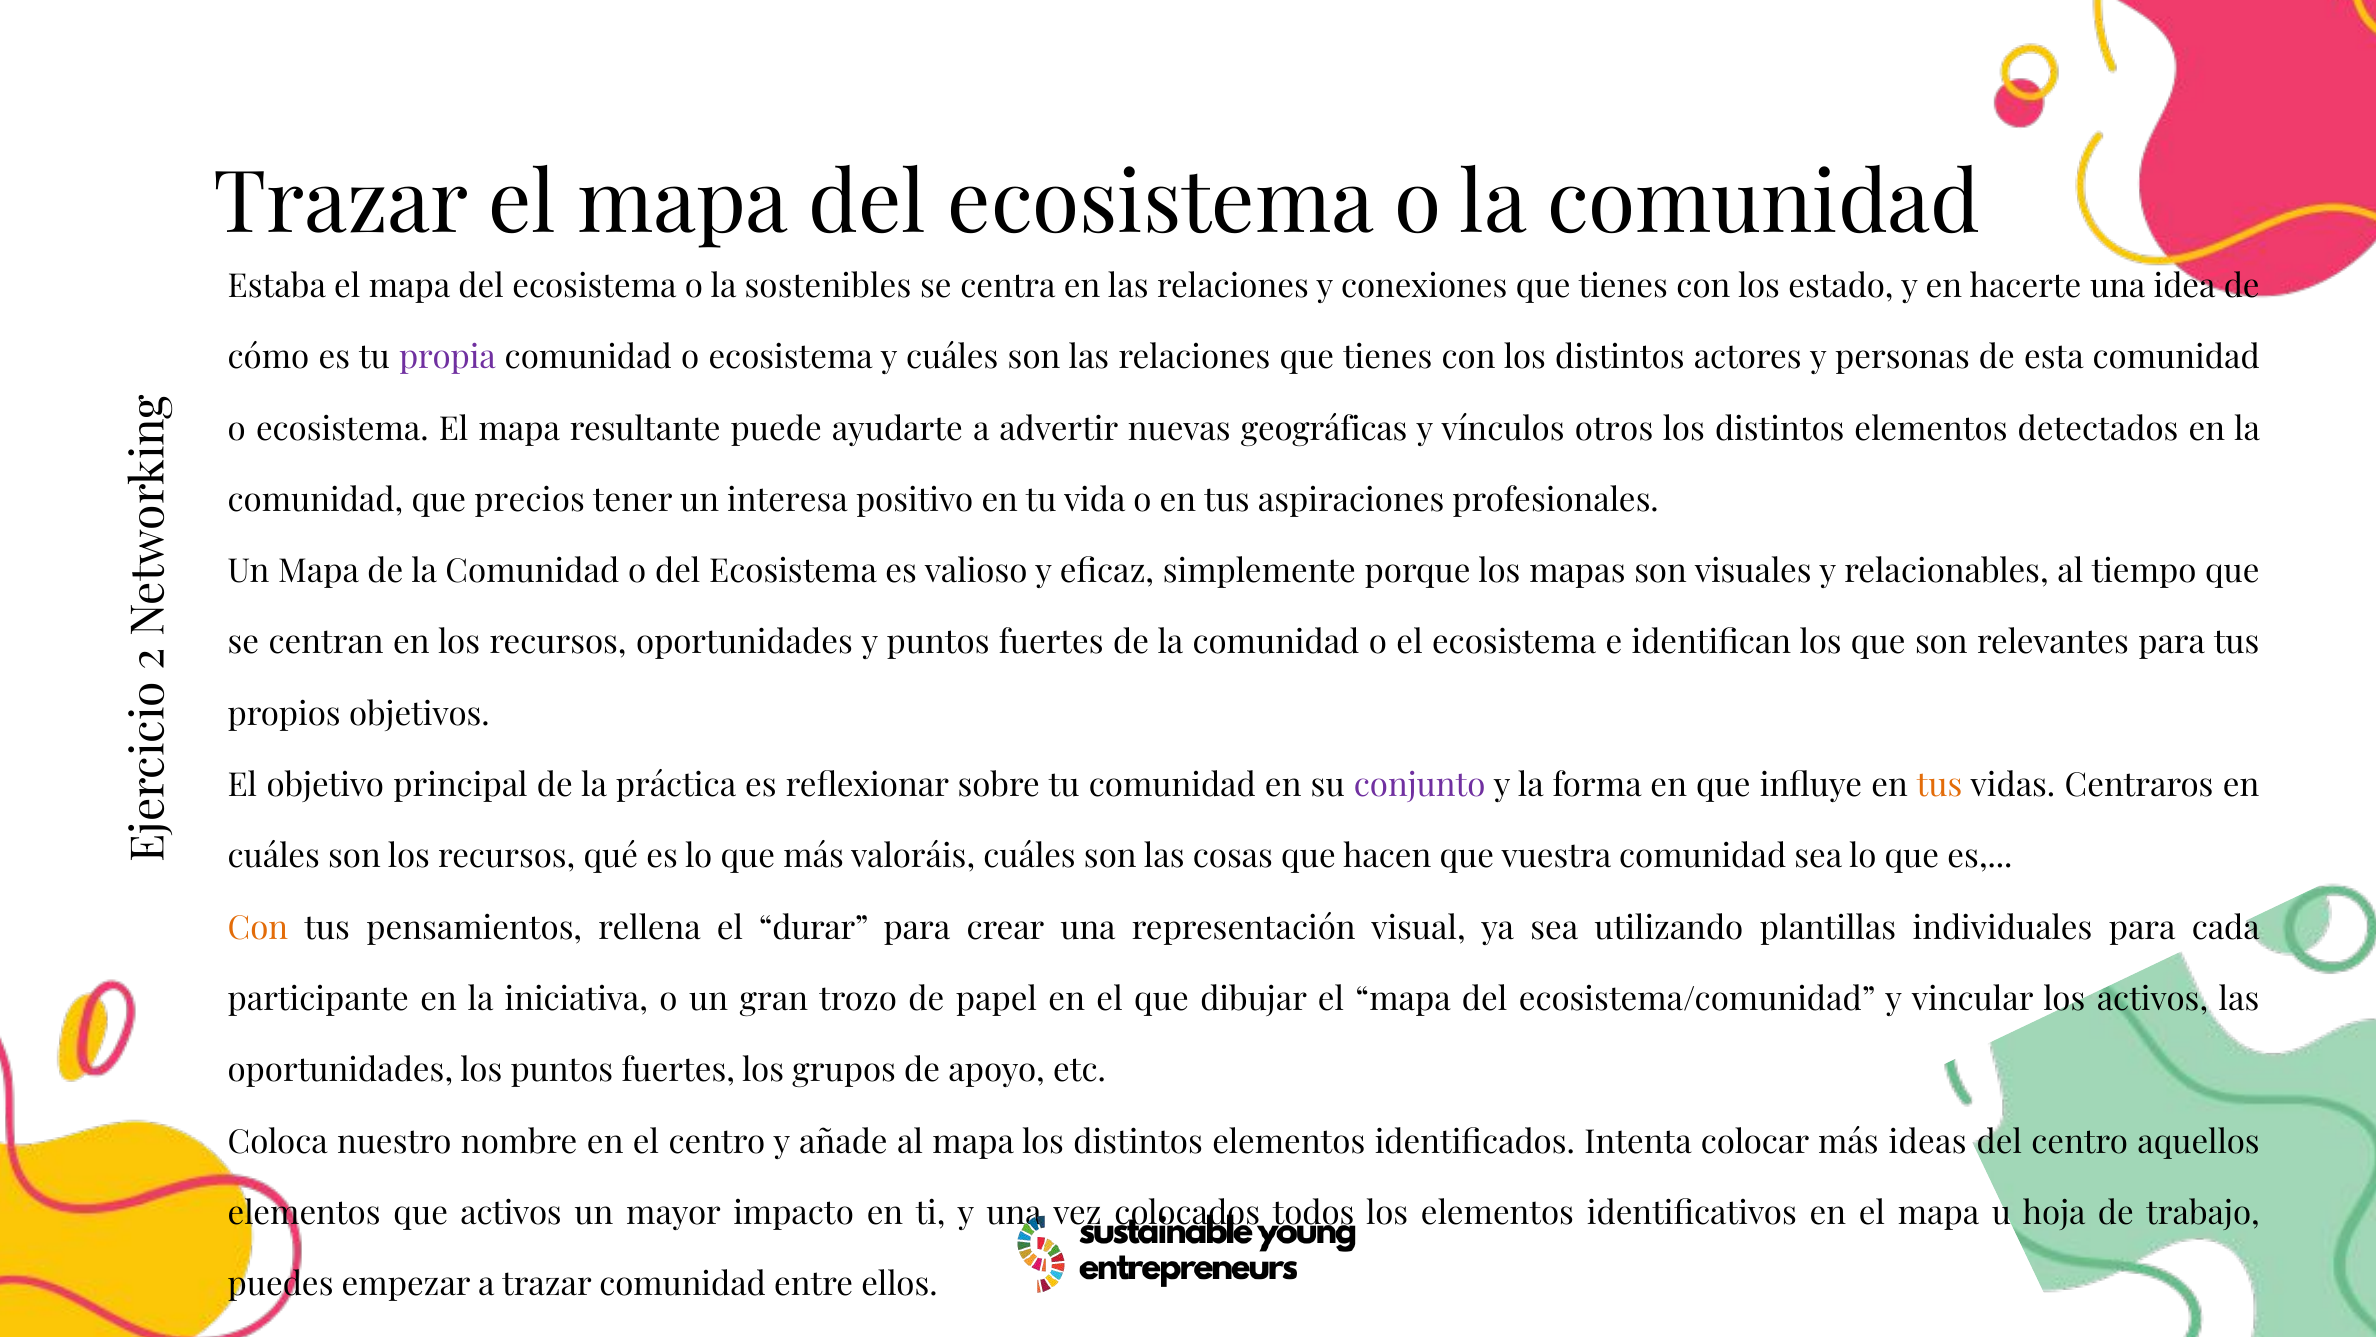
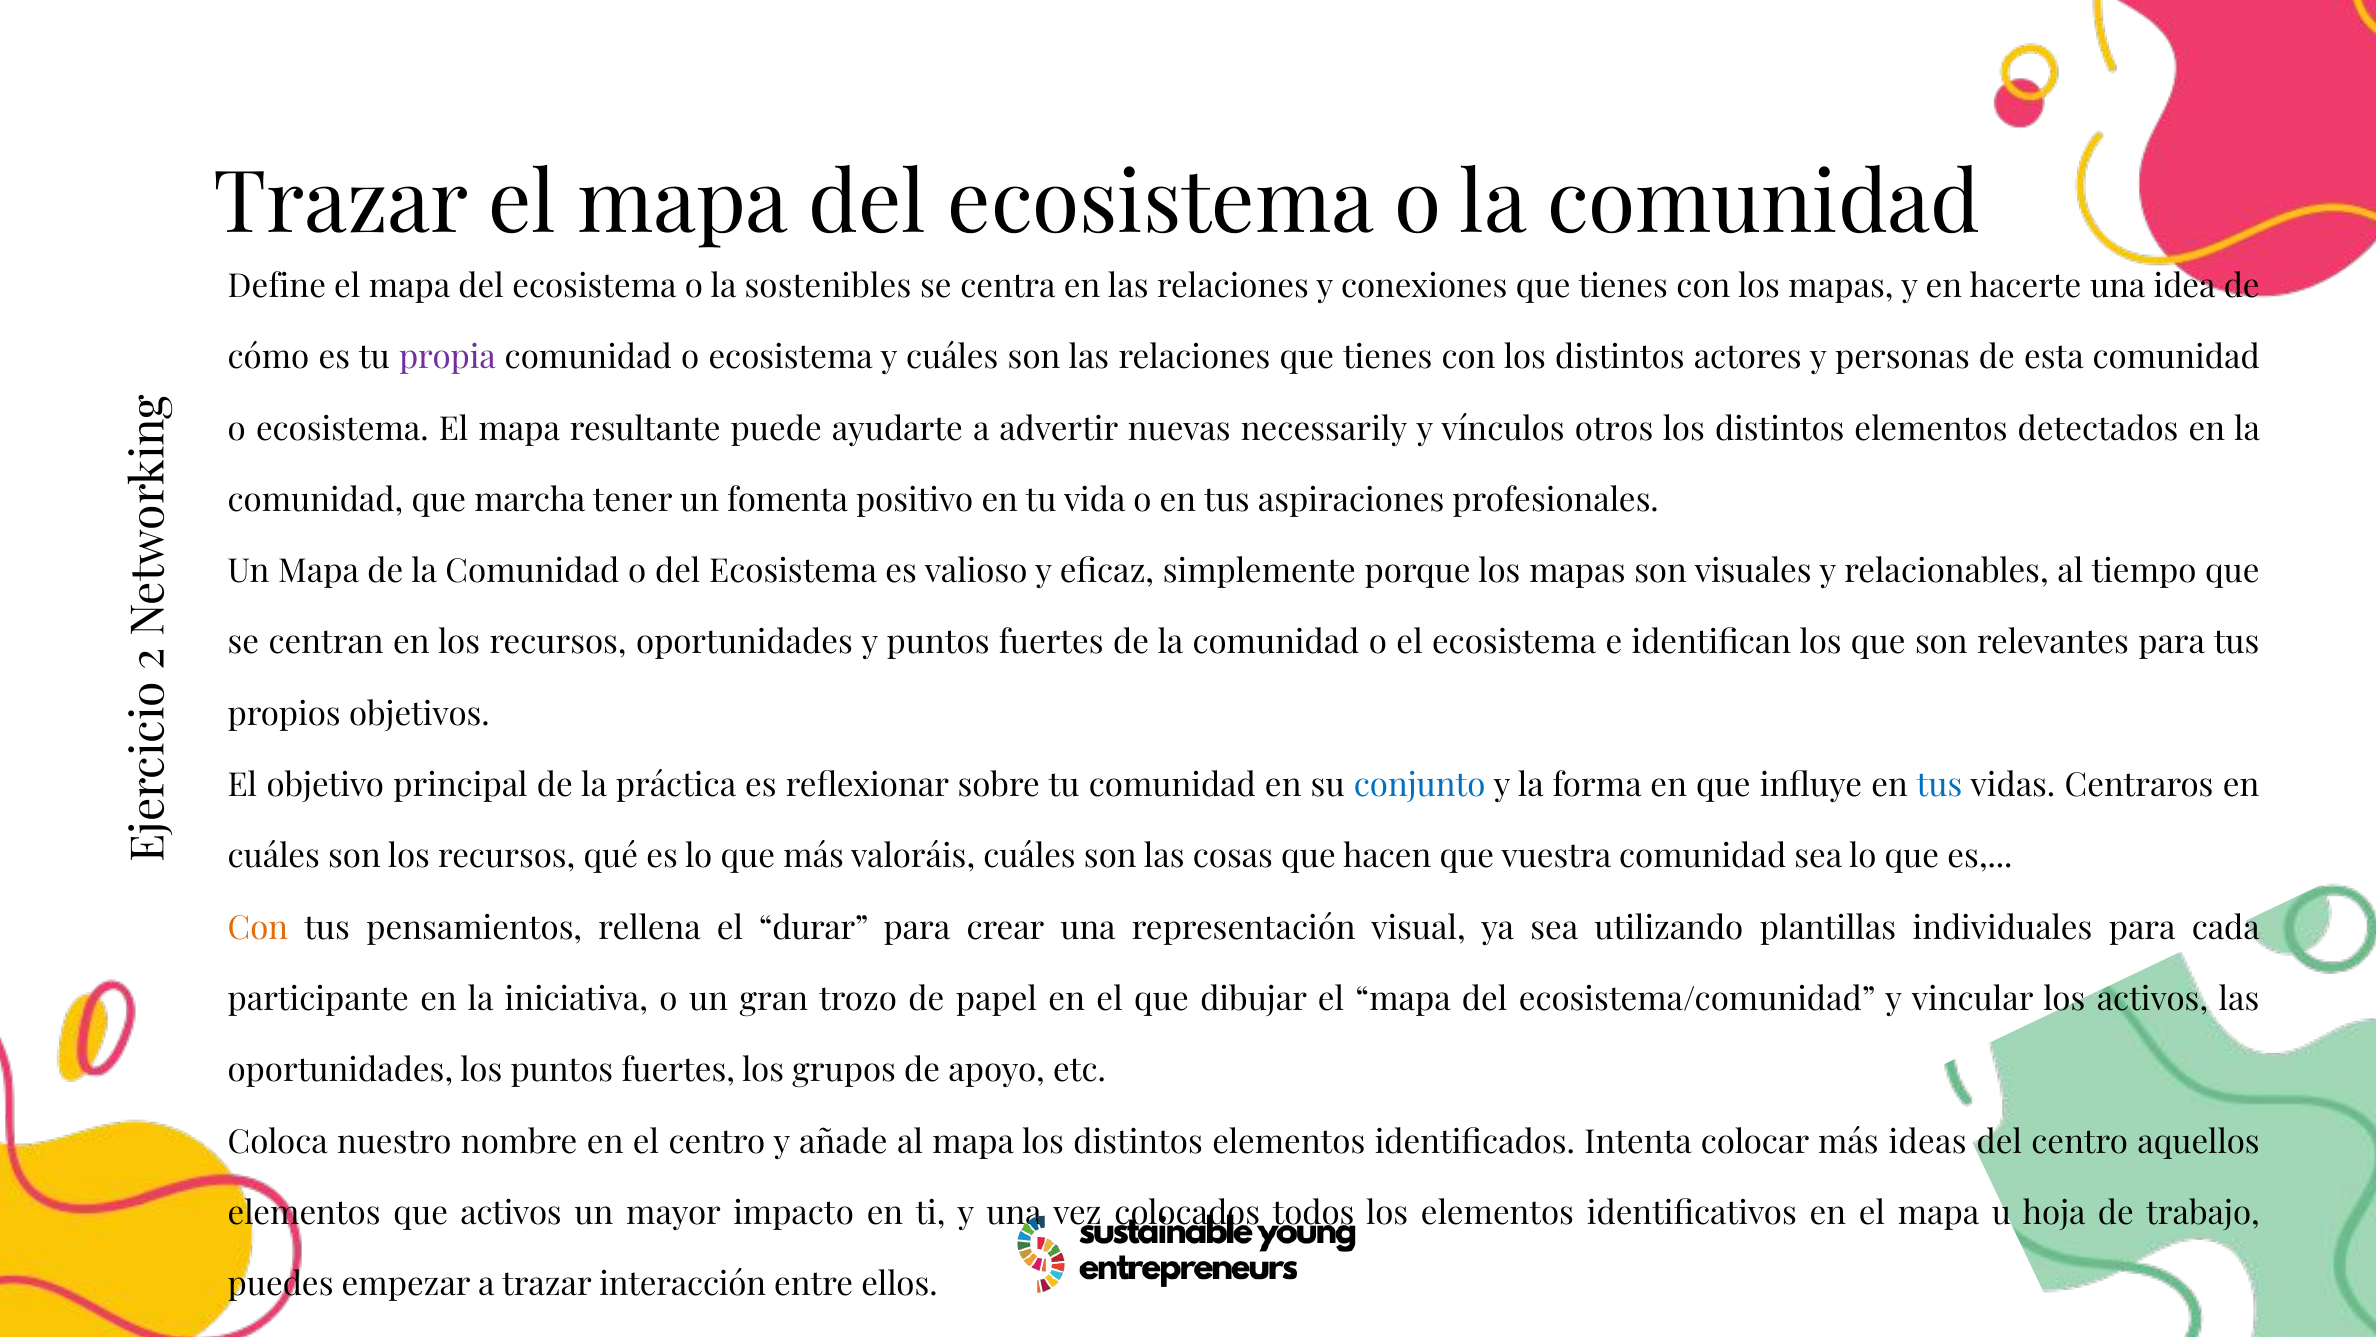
Estaba: Estaba -> Define
con los estado: estado -> mapas
geográficas: geográficas -> necessarily
precios: precios -> marcha
interesa: interesa -> fomenta
conjunto colour: purple -> blue
tus at (1939, 785) colour: orange -> blue
trazar comunidad: comunidad -> interacción
